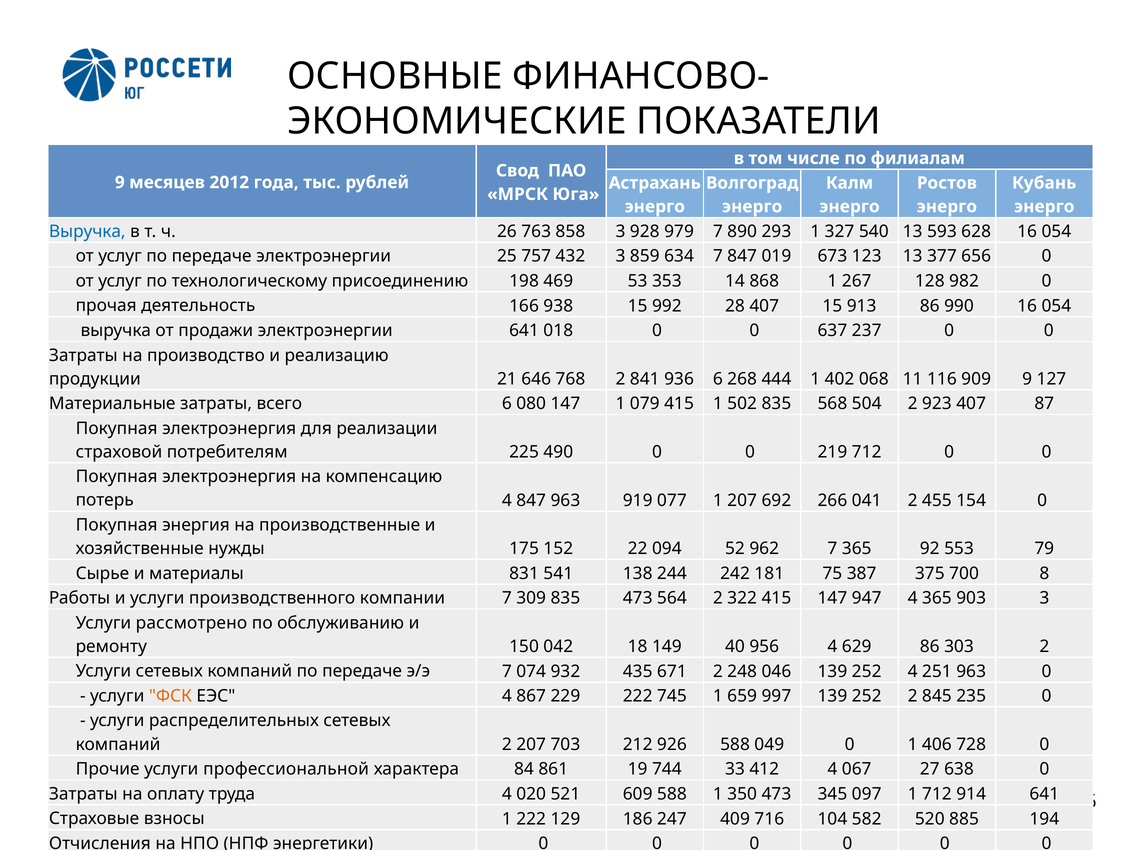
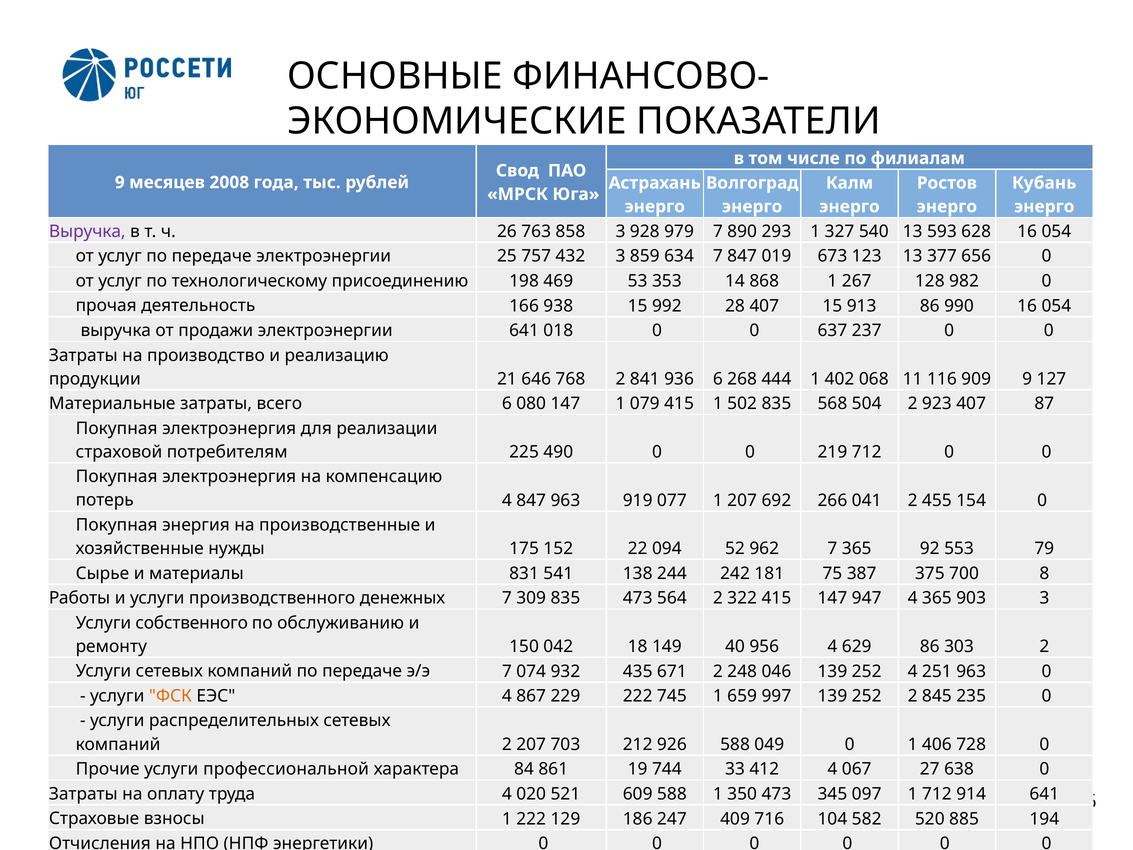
2012: 2012 -> 2008
Выручка at (87, 231) colour: blue -> purple
компании: компании -> денежных
рассмотрено: рассмотрено -> собственного
